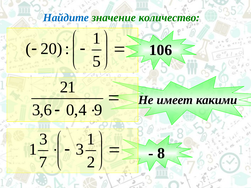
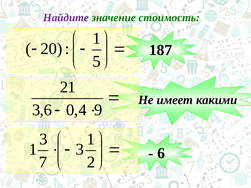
Найдите colour: blue -> purple
количество: количество -> стоимость
106: 106 -> 187
8 at (161, 153): 8 -> 6
